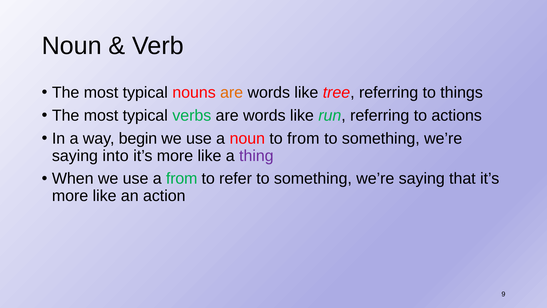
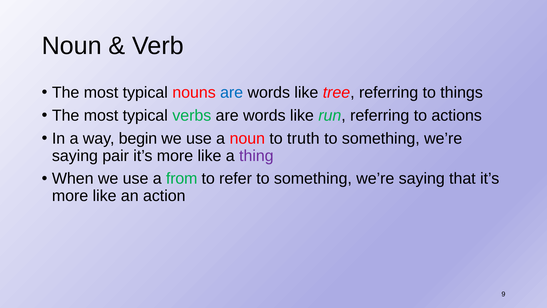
are at (232, 92) colour: orange -> blue
to from: from -> truth
into: into -> pair
